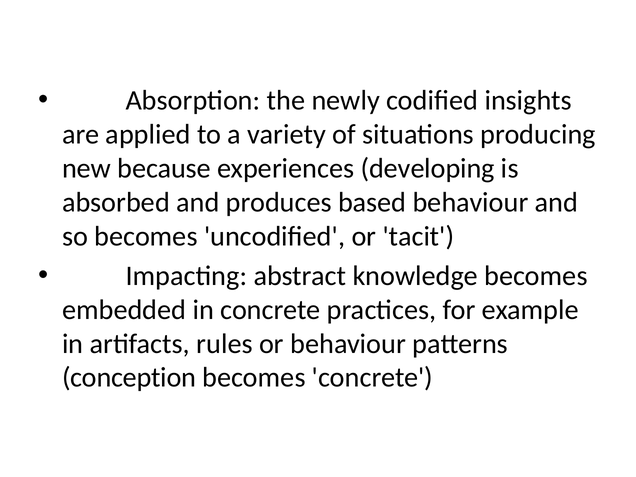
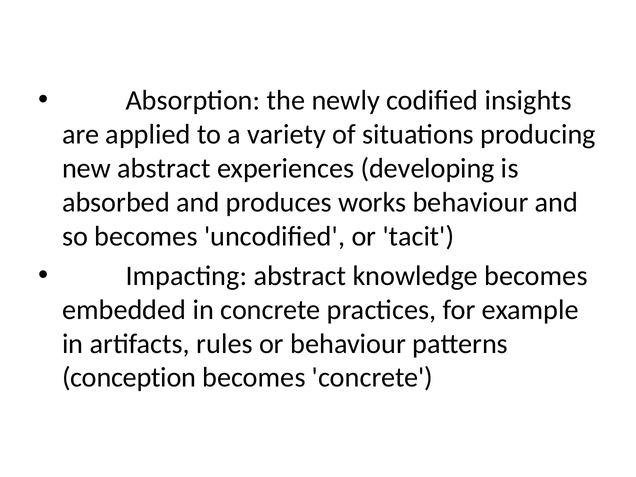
new because: because -> abstract
based: based -> works
